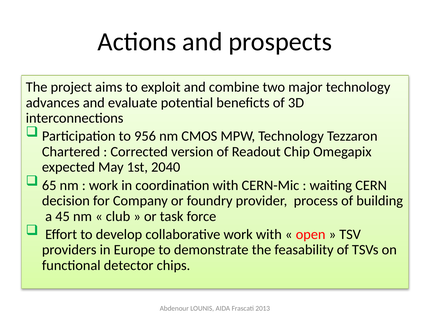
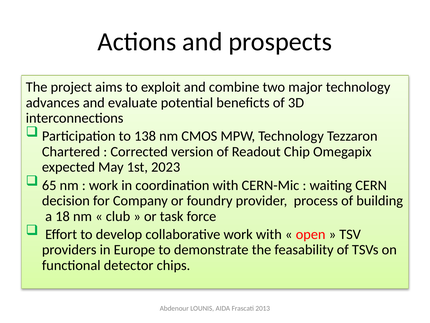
956: 956 -> 138
2040: 2040 -> 2023
45: 45 -> 18
